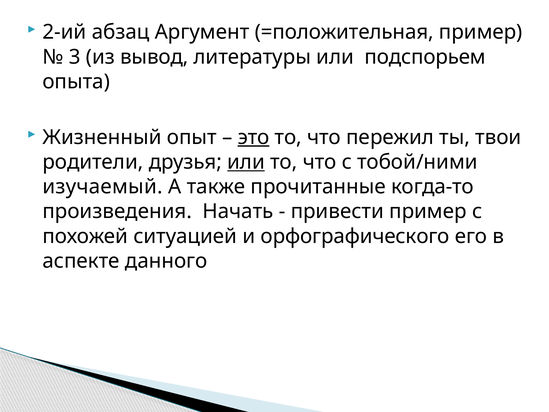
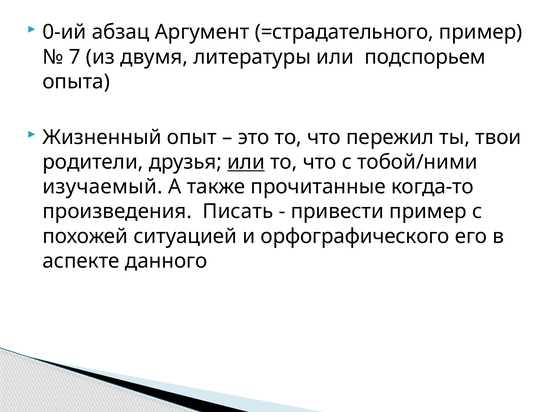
2-ий: 2-ий -> 0-ий
=положительная: =положительная -> =страдательного
3: 3 -> 7
вывод: вывод -> двумя
это underline: present -> none
Начать: Начать -> Писать
